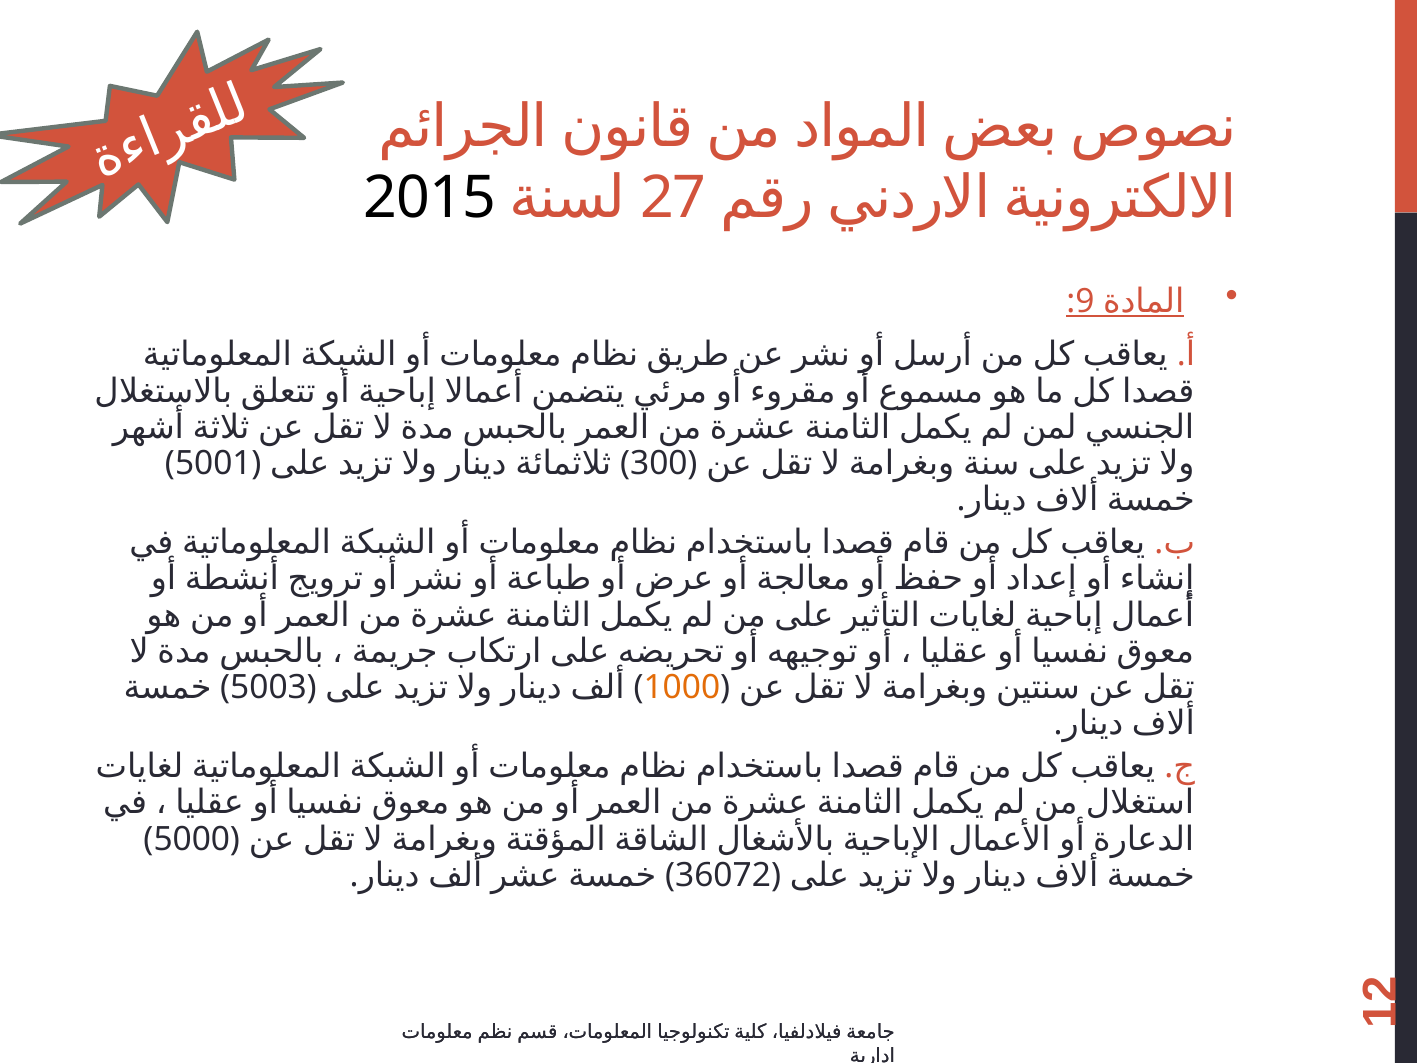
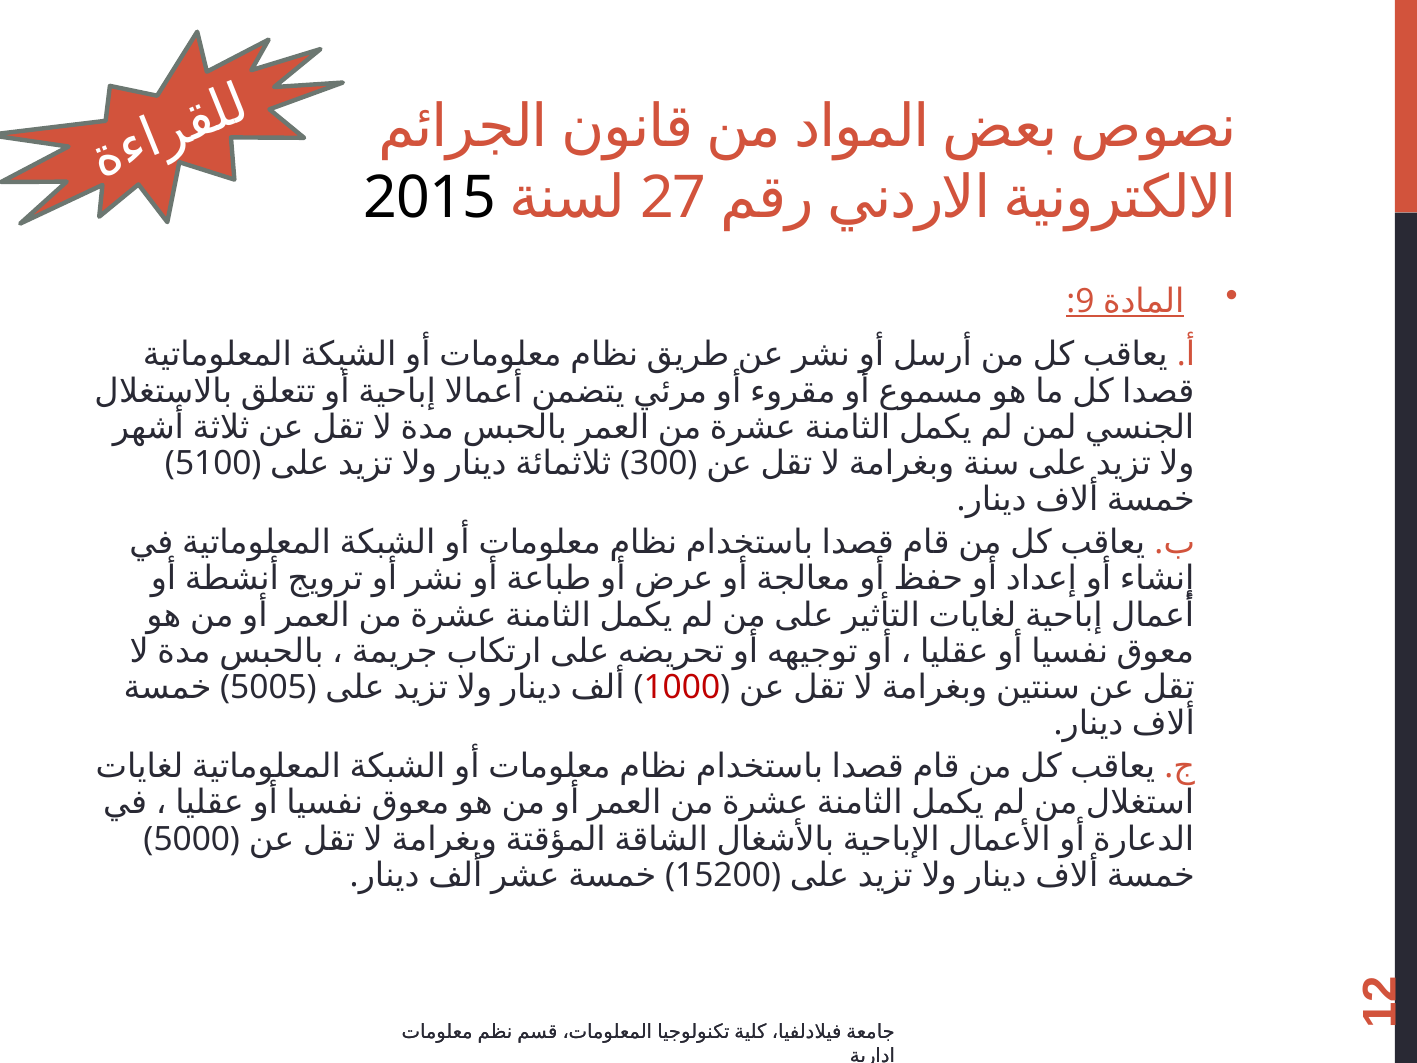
5001: 5001 -> 5100
5003: 5003 -> 5005
1000 colour: orange -> red
36072: 36072 -> 15200
